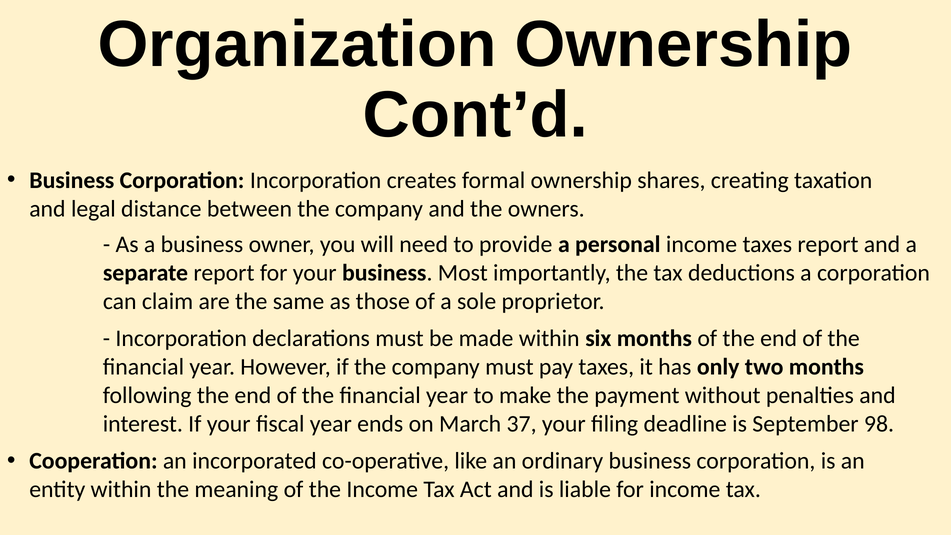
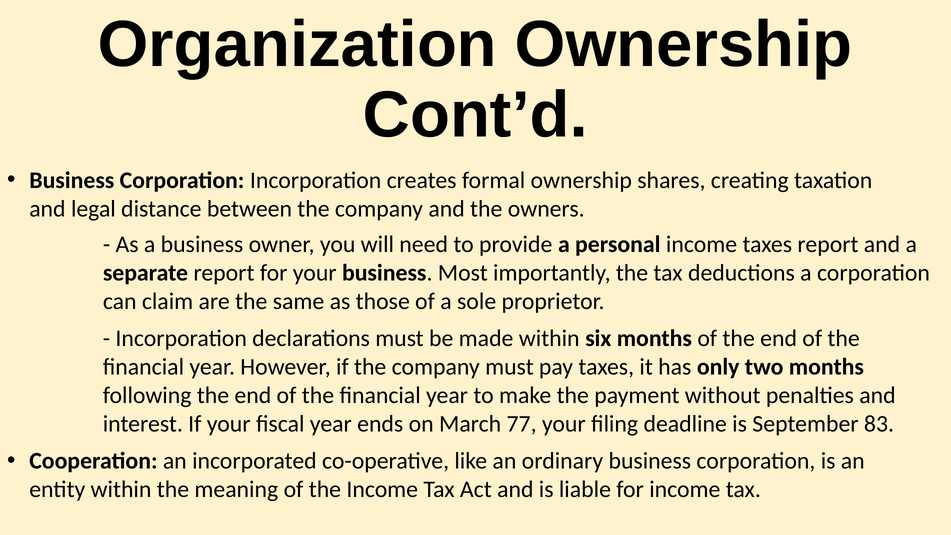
37: 37 -> 77
98: 98 -> 83
